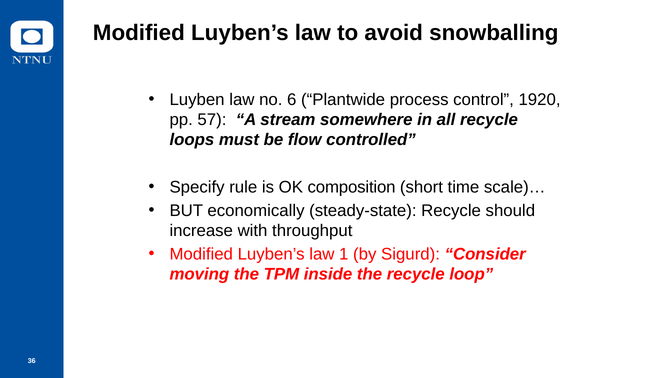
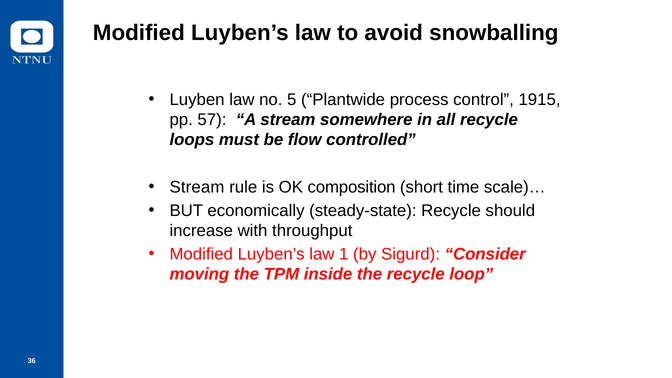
6: 6 -> 5
1920: 1920 -> 1915
Specify at (197, 187): Specify -> Stream
